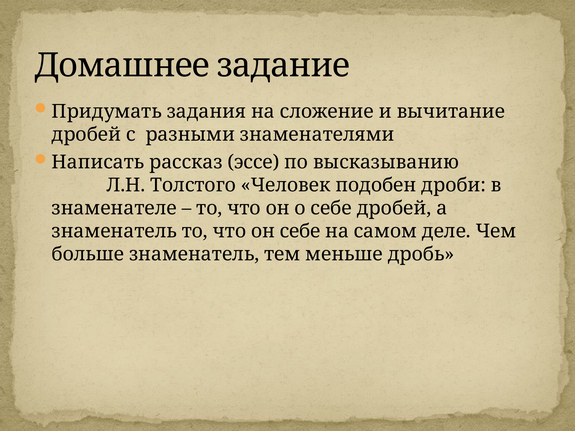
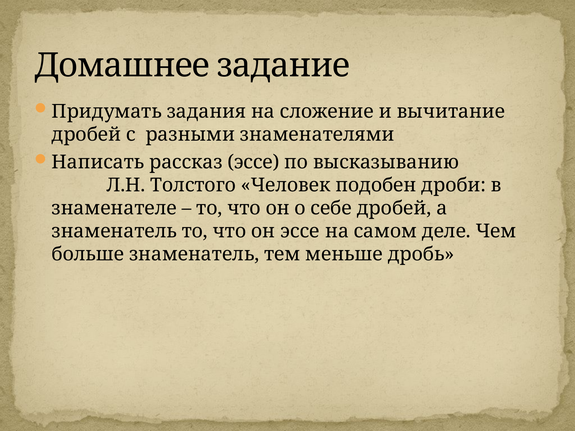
он себе: себе -> эссе
